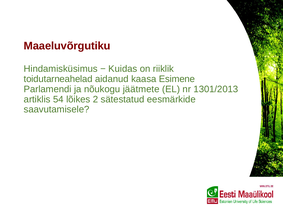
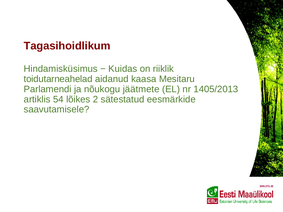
Maaeluvõrgutiku: Maaeluvõrgutiku -> Tagasihoidlikum
Esimene: Esimene -> Mesitaru
1301/2013: 1301/2013 -> 1405/2013
